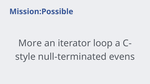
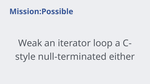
More: More -> Weak
evens: evens -> either
